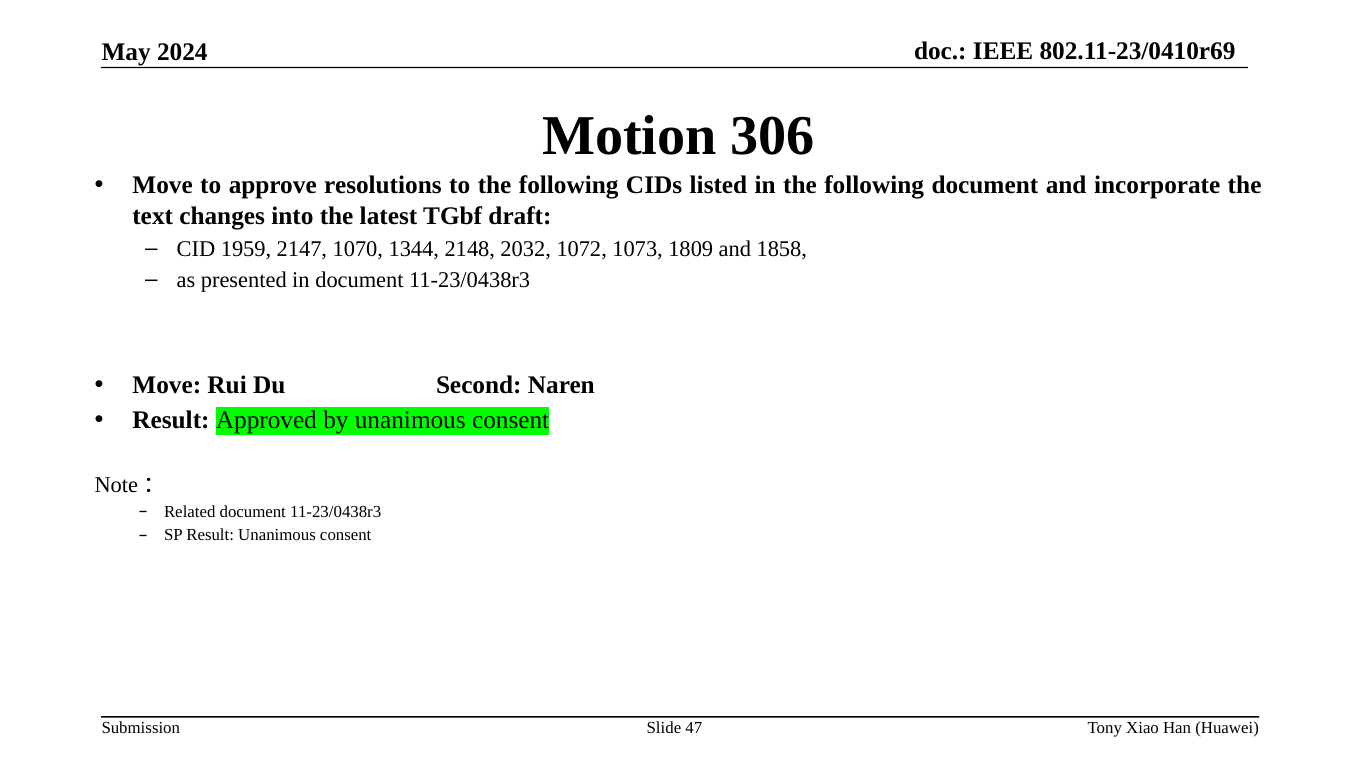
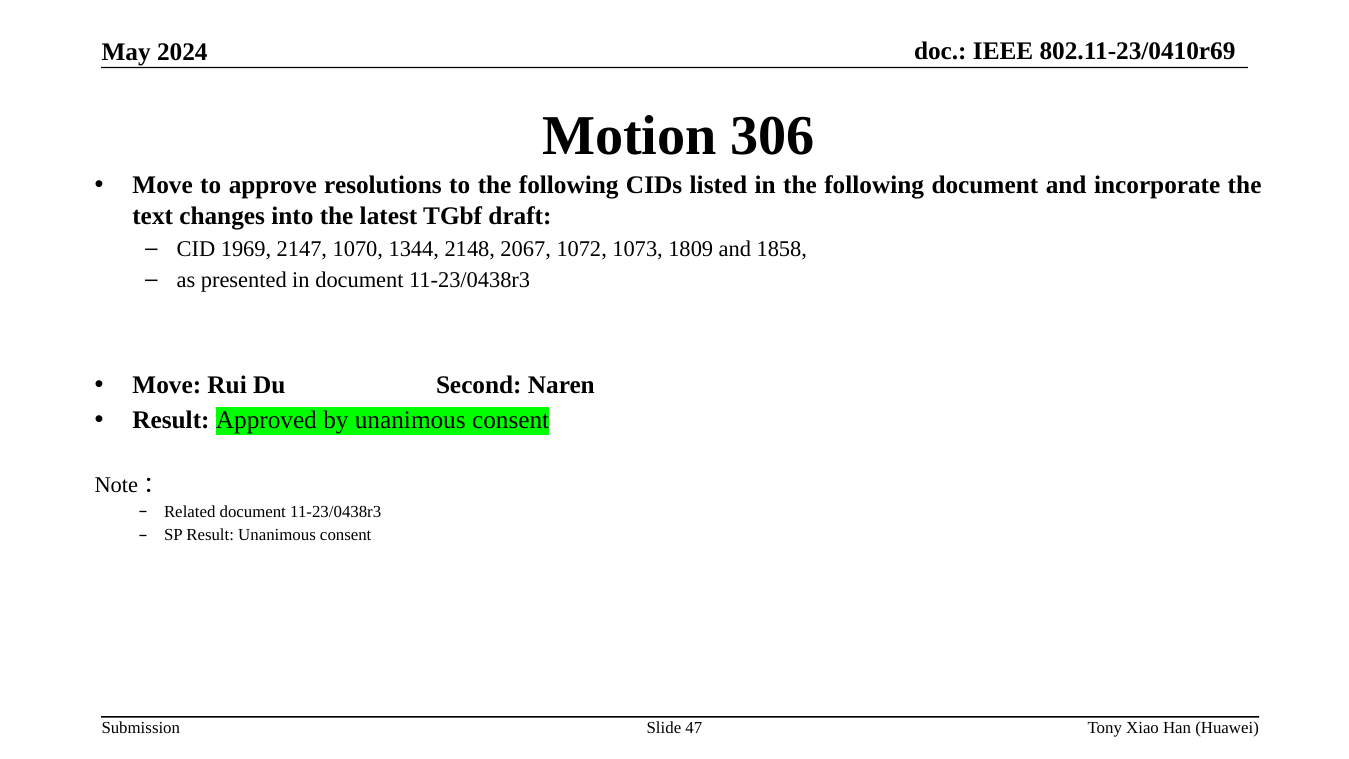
1959: 1959 -> 1969
2032: 2032 -> 2067
